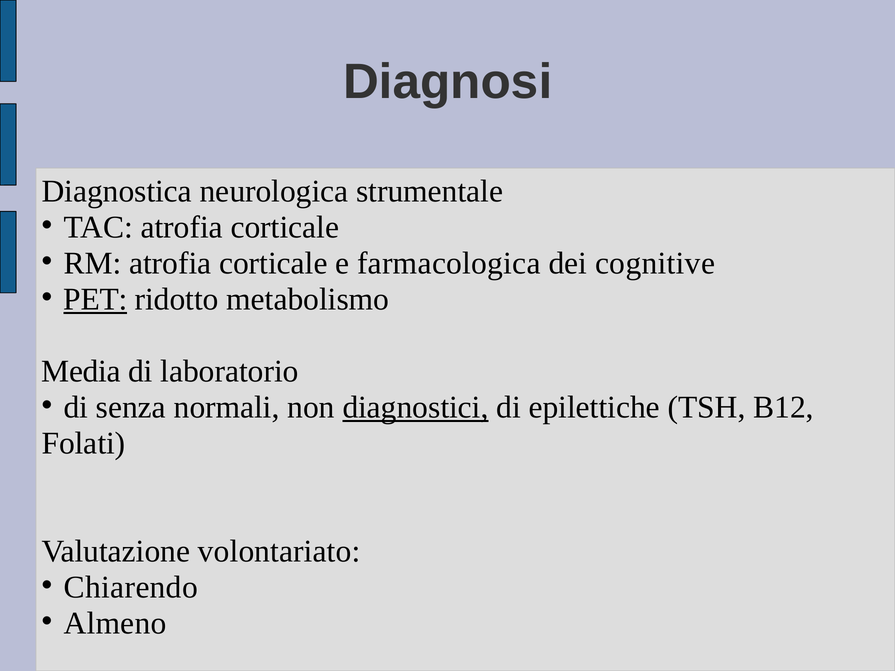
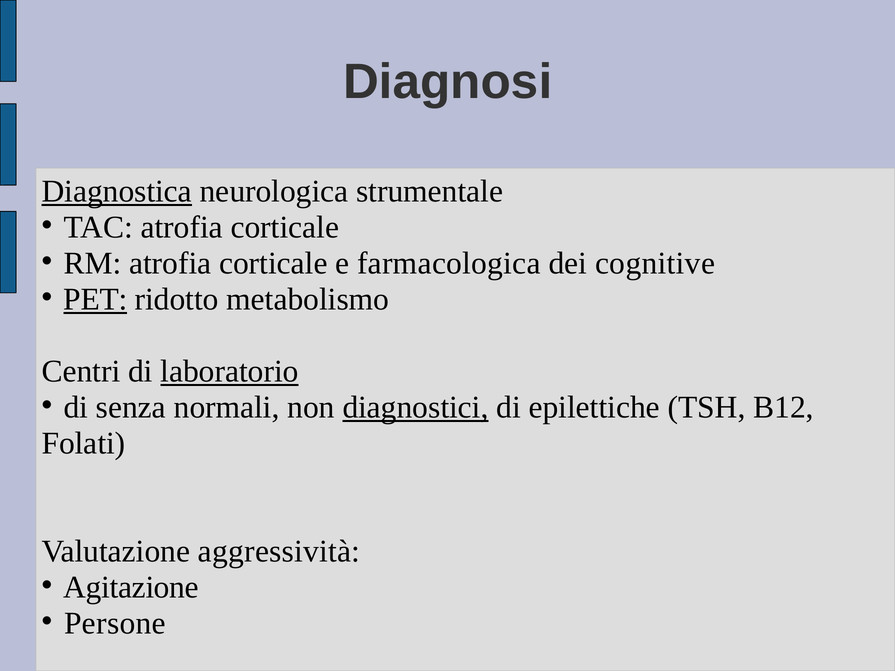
Diagnostica underline: none -> present
Media: Media -> Centri
laboratorio underline: none -> present
volontariato: volontariato -> aggressività
Chiarendo: Chiarendo -> Agitazione
Almeno: Almeno -> Persone
